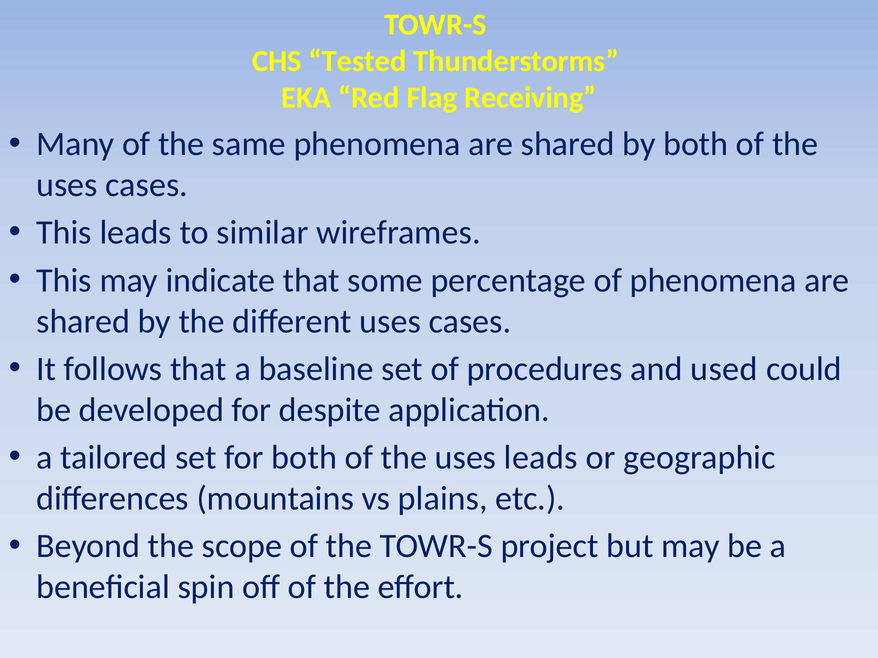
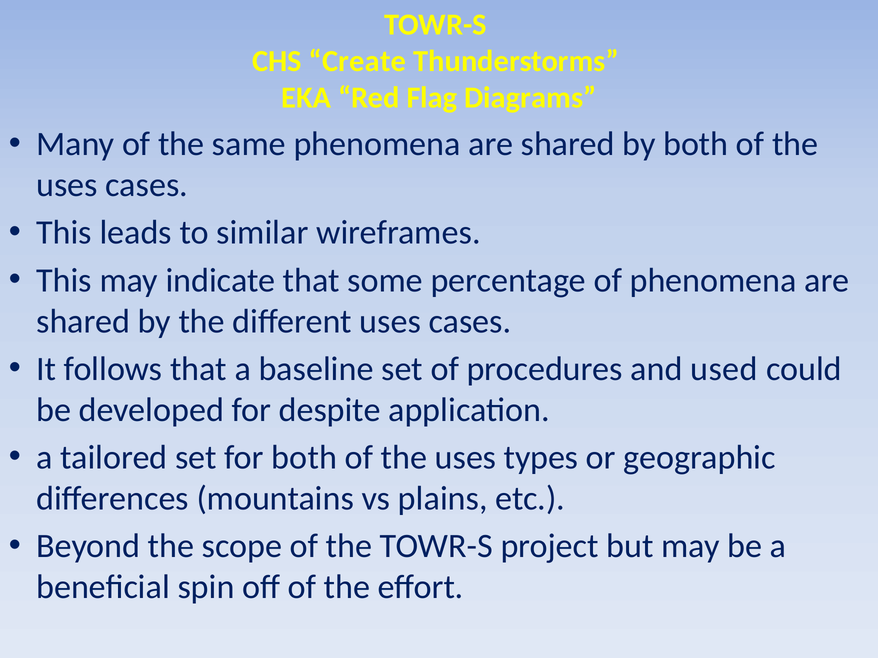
Tested: Tested -> Create
Receiving: Receiving -> Diagrams
uses leads: leads -> types
